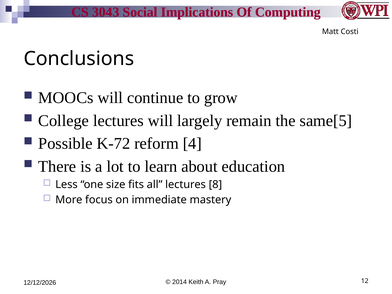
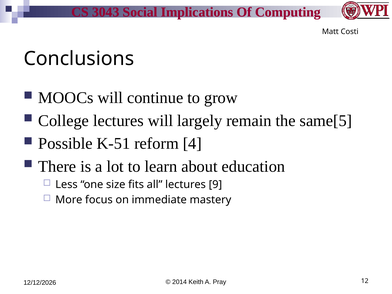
K-72: K-72 -> K-51
8: 8 -> 9
